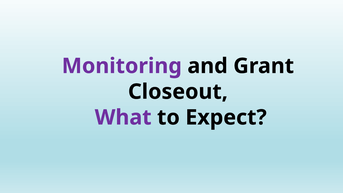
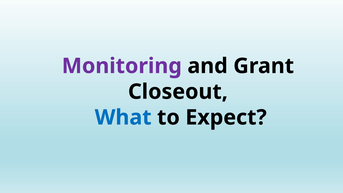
What colour: purple -> blue
